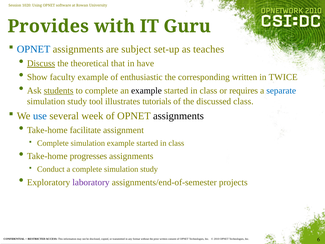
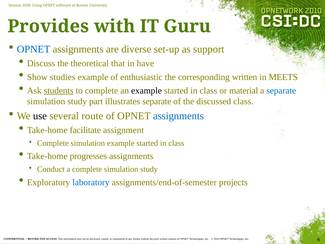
subject: subject -> diverse
teaches: teaches -> support
Discuss underline: present -> none
faculty: faculty -> studies
TWICE: TWICE -> MEETS
requires: requires -> material
tool: tool -> part
illustrates tutorials: tutorials -> separate
use colour: blue -> black
week: week -> route
assignments at (178, 116) colour: black -> blue
laboratory colour: purple -> blue
